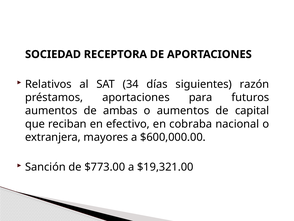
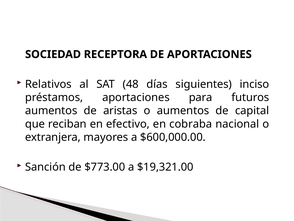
34: 34 -> 48
razón: razón -> inciso
ambas: ambas -> aristas
